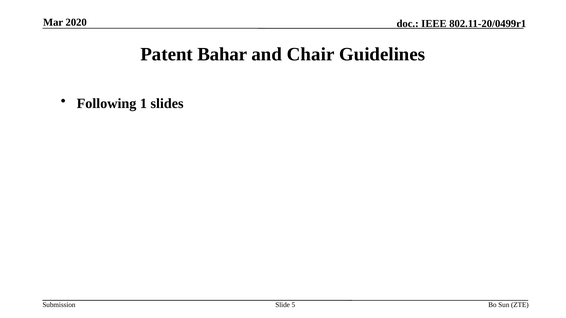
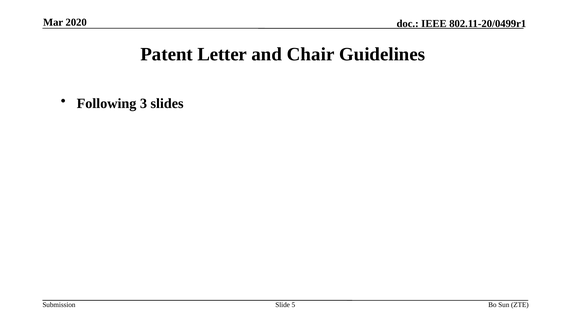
Bahar: Bahar -> Letter
1: 1 -> 3
